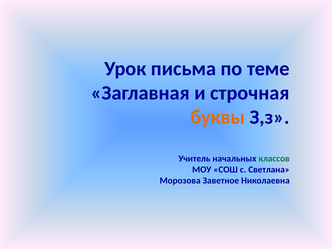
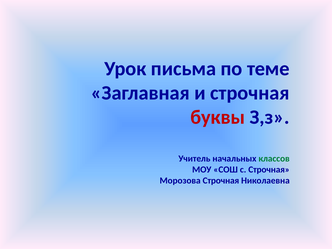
буквы colour: orange -> red
с Светлана: Светлана -> Строчная
Морозова Заветное: Заветное -> Строчная
